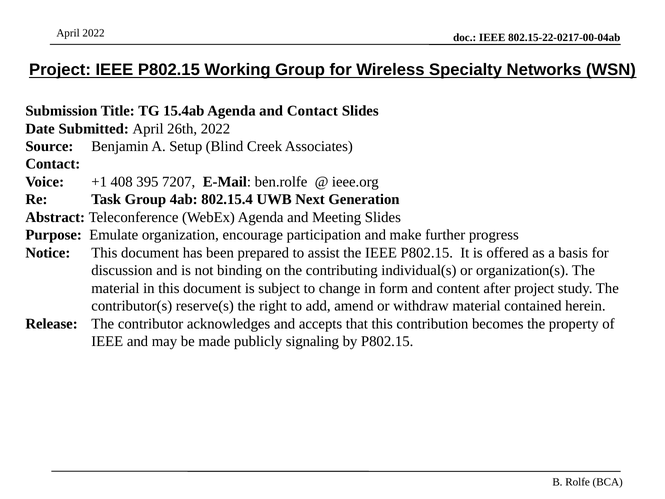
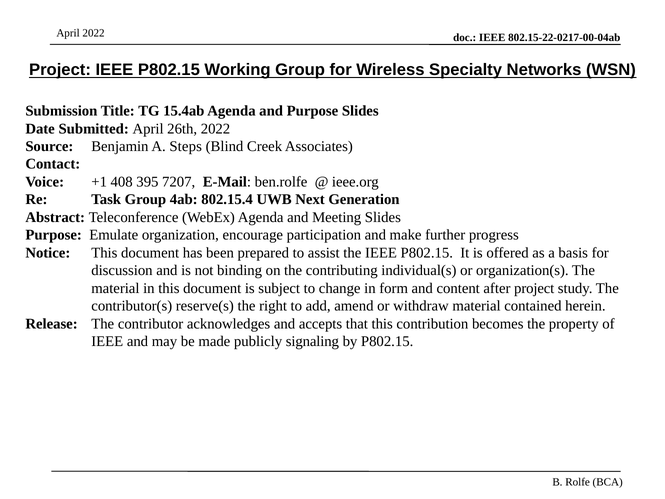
and Contact: Contact -> Purpose
Setup: Setup -> Steps
